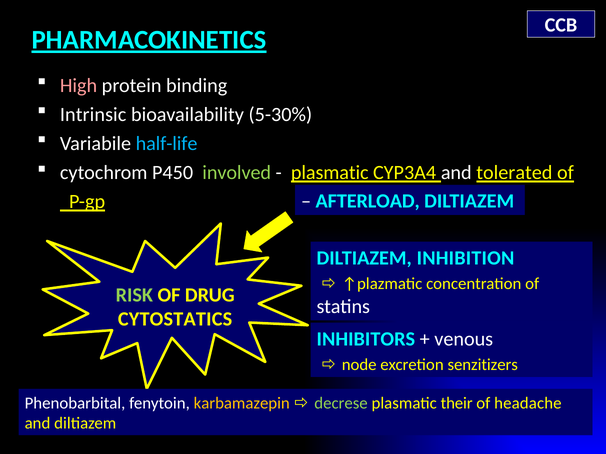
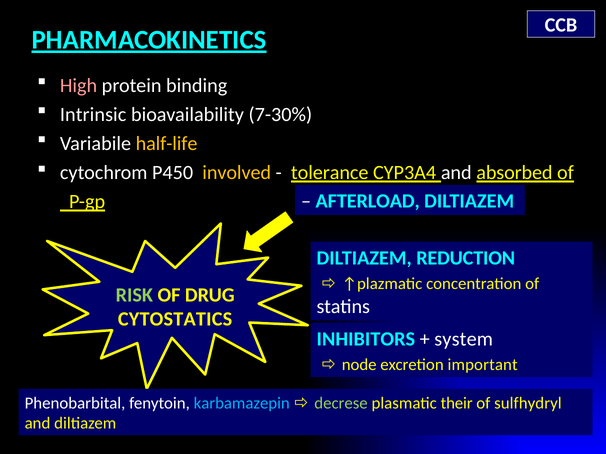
5-30%: 5-30% -> 7-30%
half-life colour: light blue -> yellow
involved colour: light green -> yellow
plasmatic at (330, 173): plasmatic -> tolerance
tolerated: tolerated -> absorbed
INHIBITION: INHIBITION -> REDUCTION
venous: venous -> system
senzitizers: senzitizers -> important
karbamazepin colour: yellow -> light blue
headache: headache -> sulfhydryl
